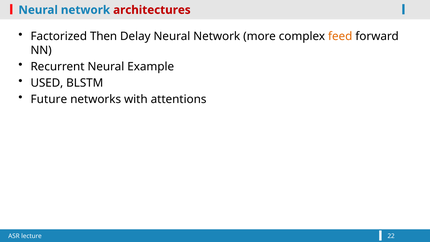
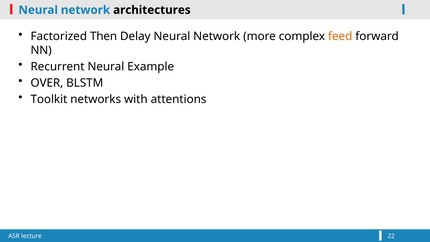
architectures colour: red -> black
USED: USED -> OVER
Future: Future -> Toolkit
